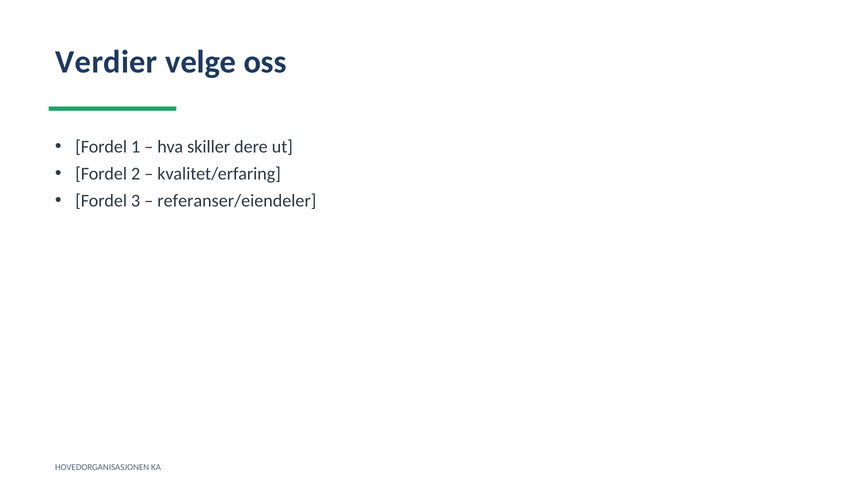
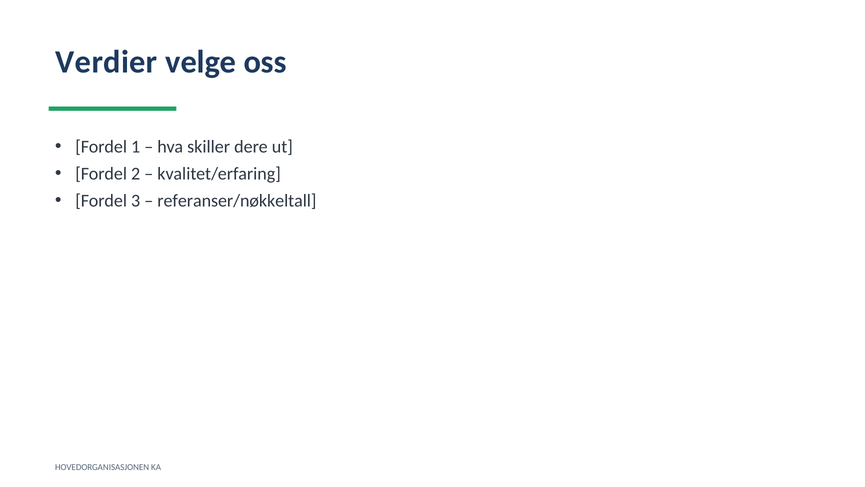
referanser/eiendeler: referanser/eiendeler -> referanser/nøkkeltall
